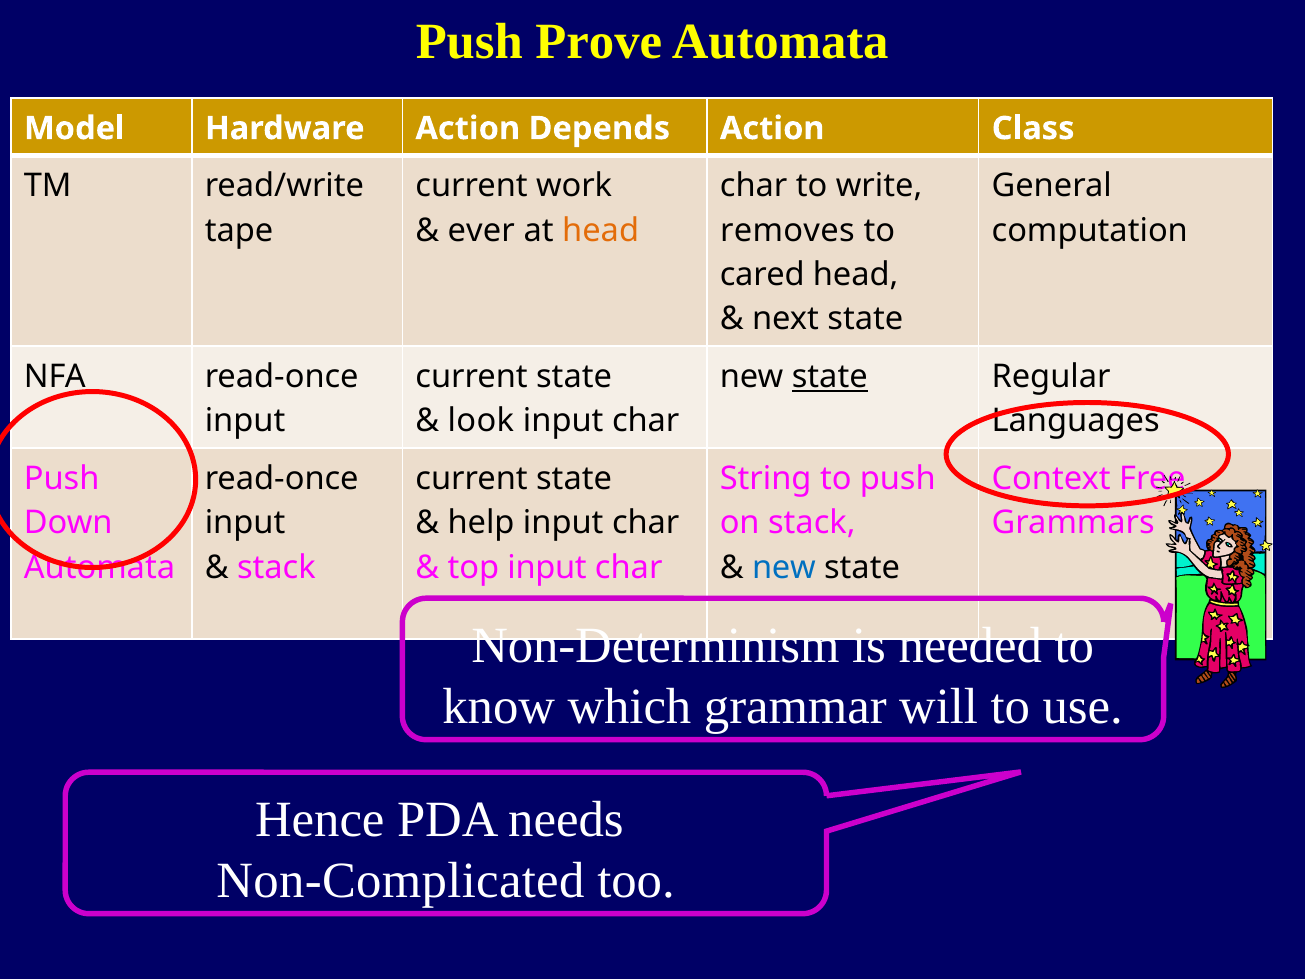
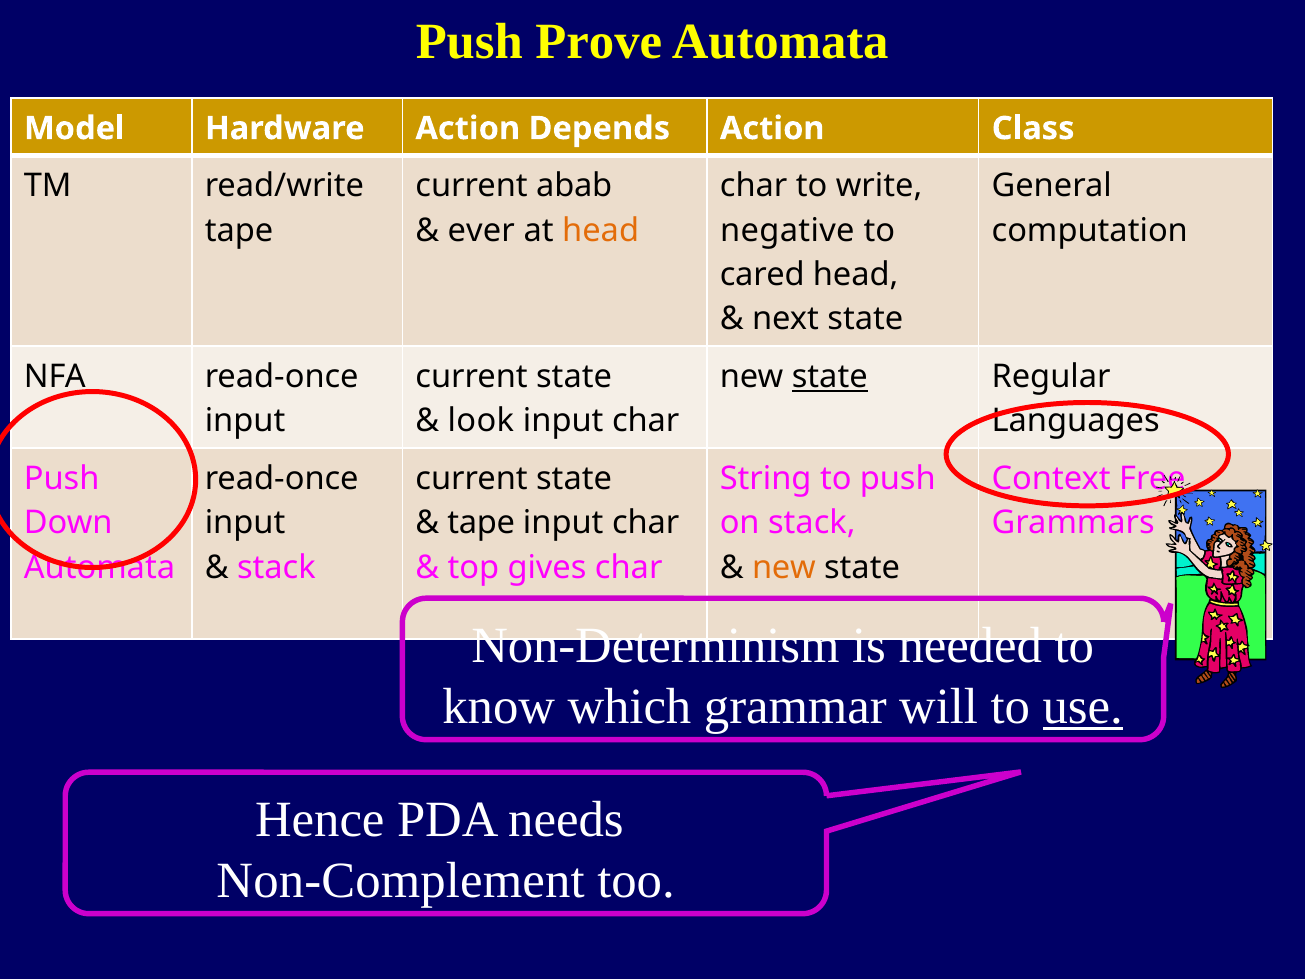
work: work -> abab
removes: removes -> negative
help at (481, 523): help -> tape
top input: input -> gives
new at (784, 567) colour: blue -> orange
use underline: none -> present
Non-Complicated: Non-Complicated -> Non-Complement
